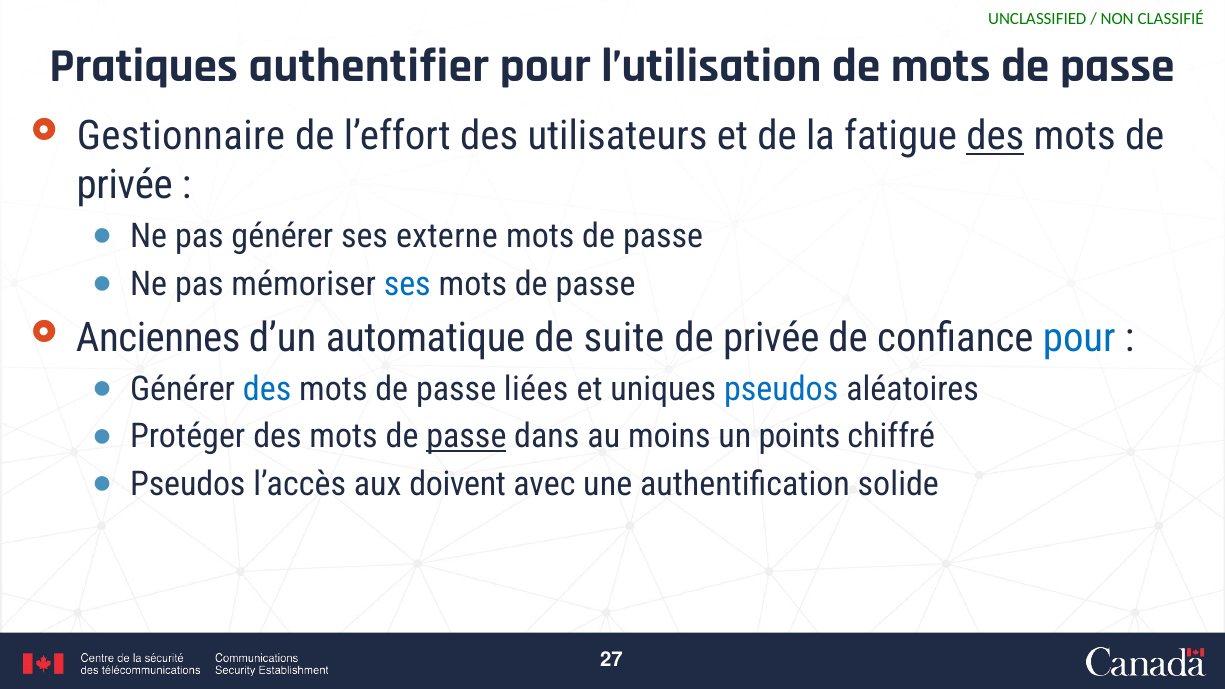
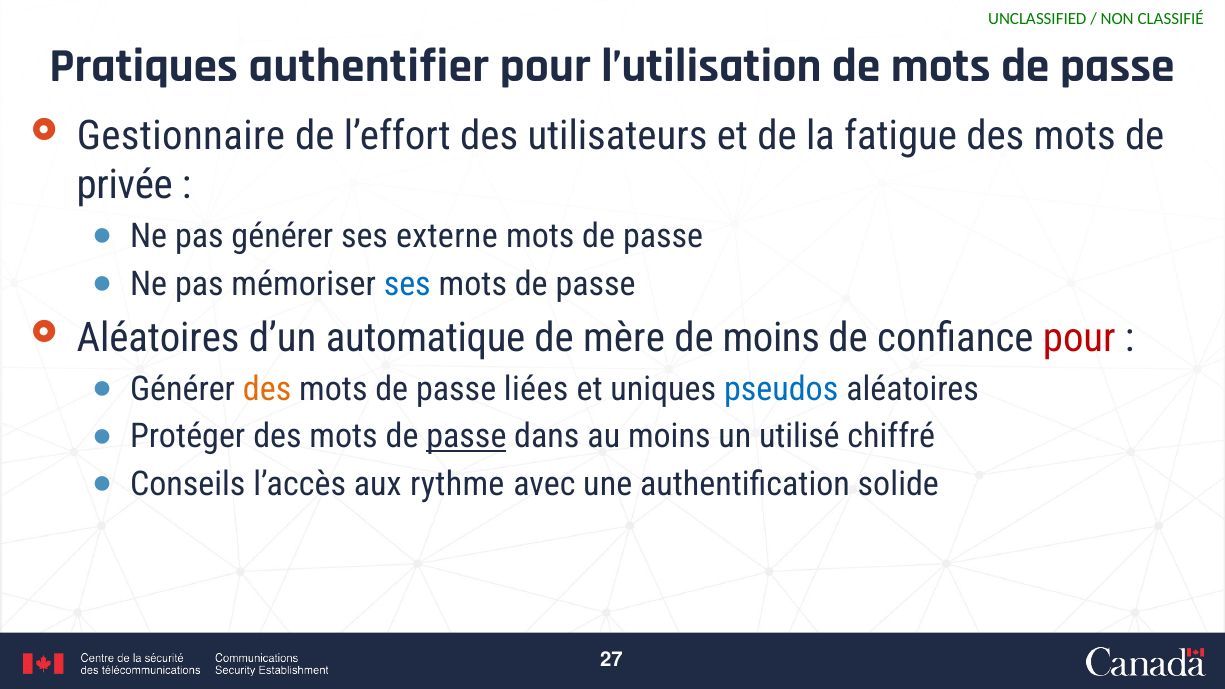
des at (995, 136) underline: present -> none
Anciennes at (158, 338): Anciennes -> Aléatoires
suite: suite -> mère
privée at (771, 338): privée -> moins
pour at (1079, 338) colour: blue -> red
des at (267, 389) colour: blue -> orange
points: points -> utilisé
Pseudos at (188, 484): Pseudos -> Conseils
doivent: doivent -> rythme
